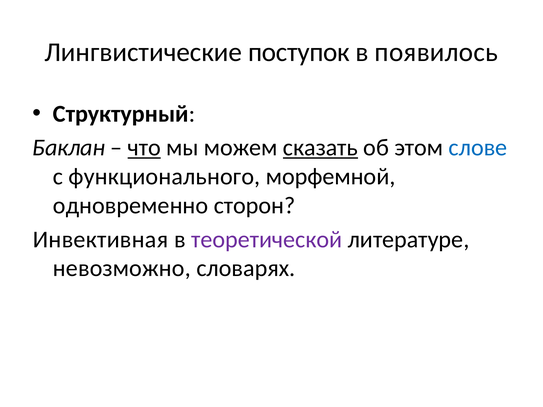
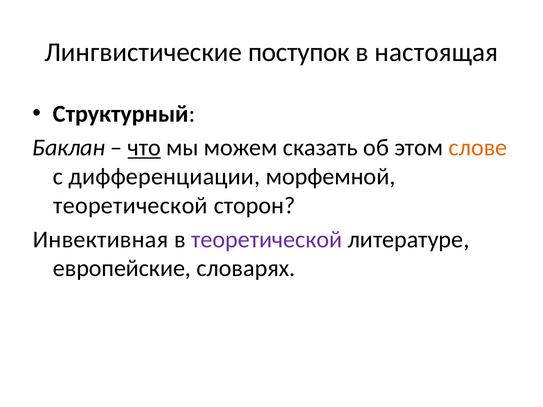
появилось: появилось -> настоящая
сказать underline: present -> none
слове colour: blue -> orange
функционального: функционального -> дифференциации
одновременно at (131, 206): одновременно -> теоретической
невозможно: невозможно -> европейские
